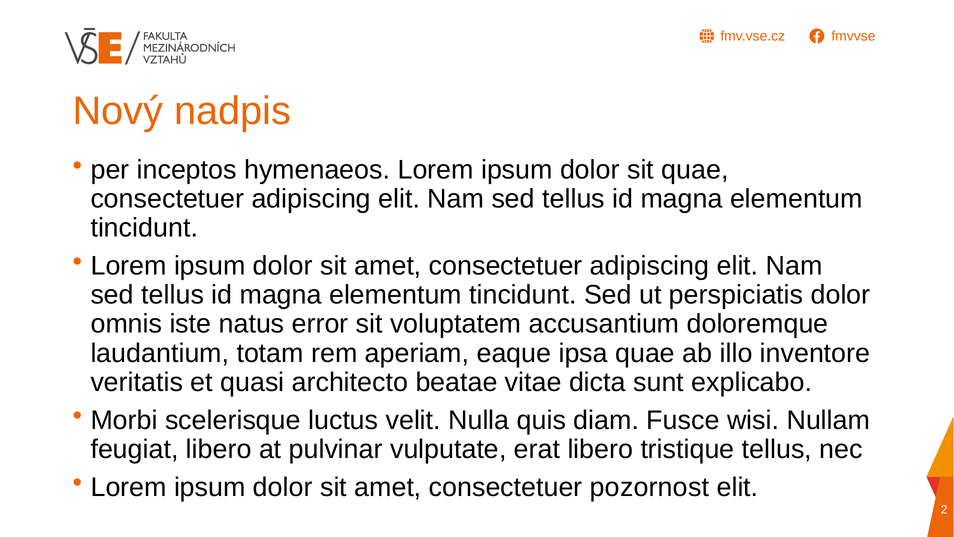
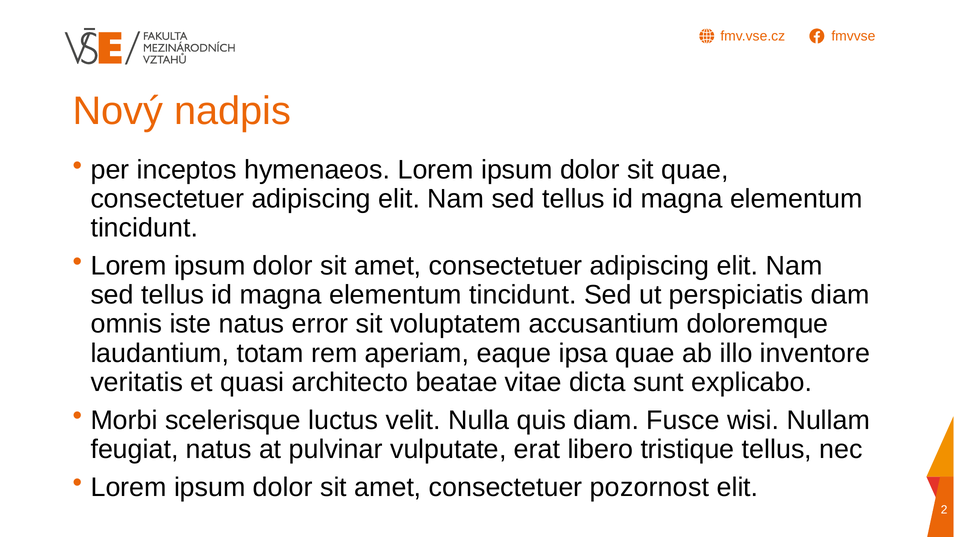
perspiciatis dolor: dolor -> diam
feugiat libero: libero -> natus
